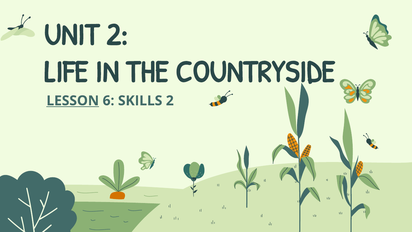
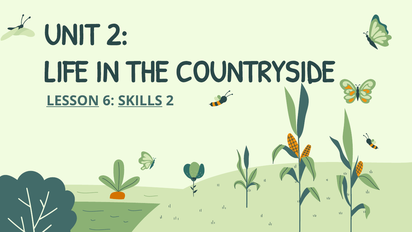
SKILLS underline: none -> present
